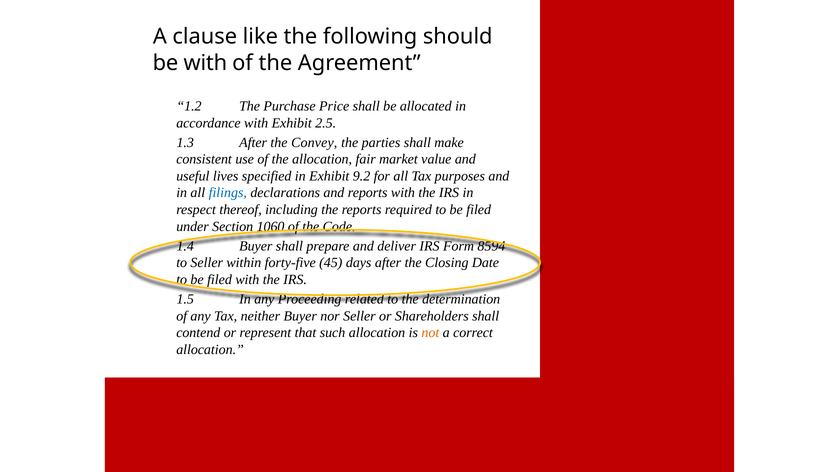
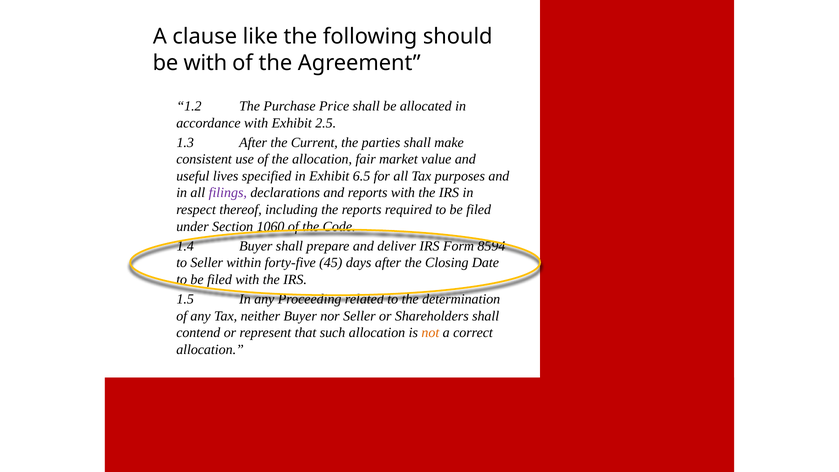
Convey: Convey -> Current
9.2: 9.2 -> 6.5
filings colour: blue -> purple
